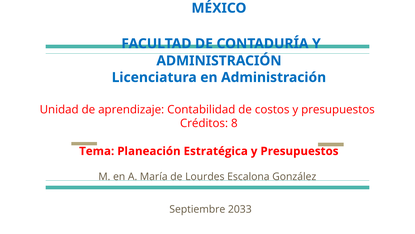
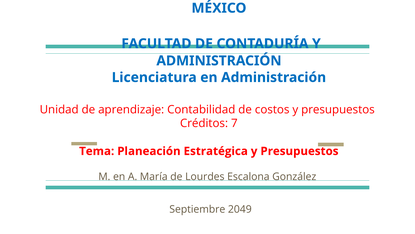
8: 8 -> 7
2033: 2033 -> 2049
